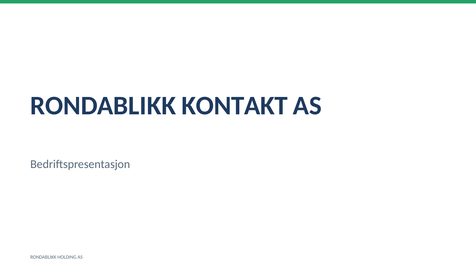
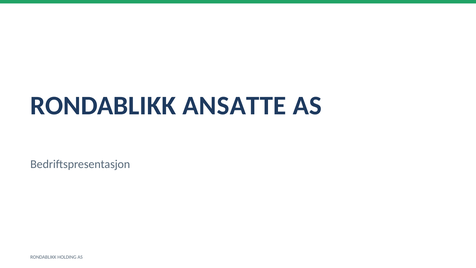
KONTAKT: KONTAKT -> ANSATTE
